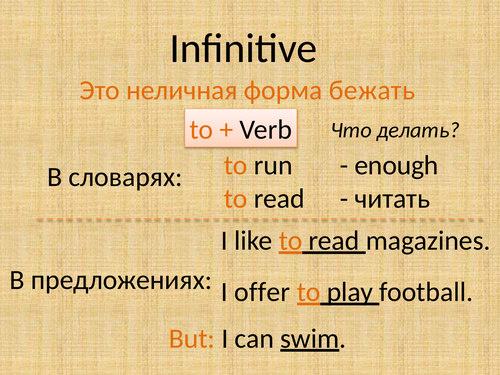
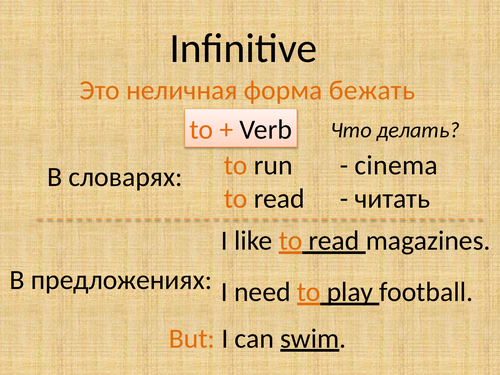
enough: enough -> cinema
offer: offer -> need
